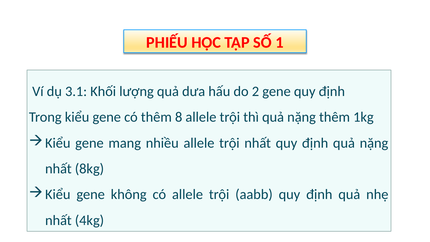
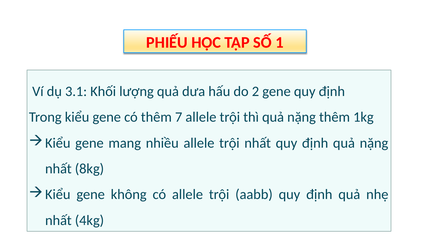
8: 8 -> 7
